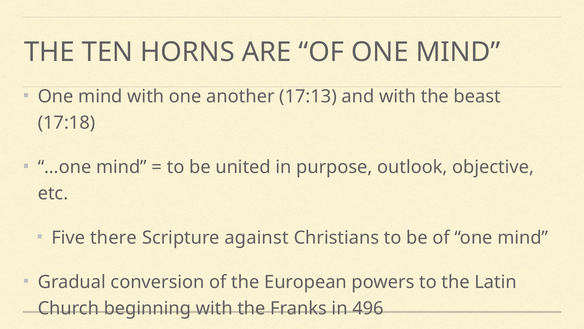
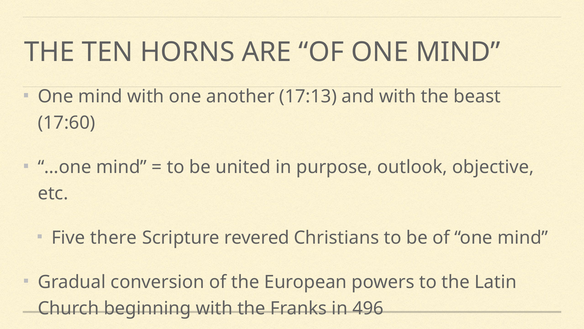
17:18: 17:18 -> 17:60
against: against -> revered
